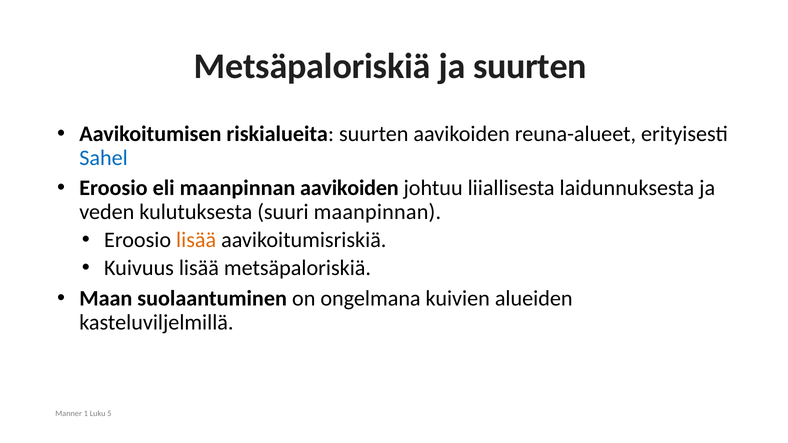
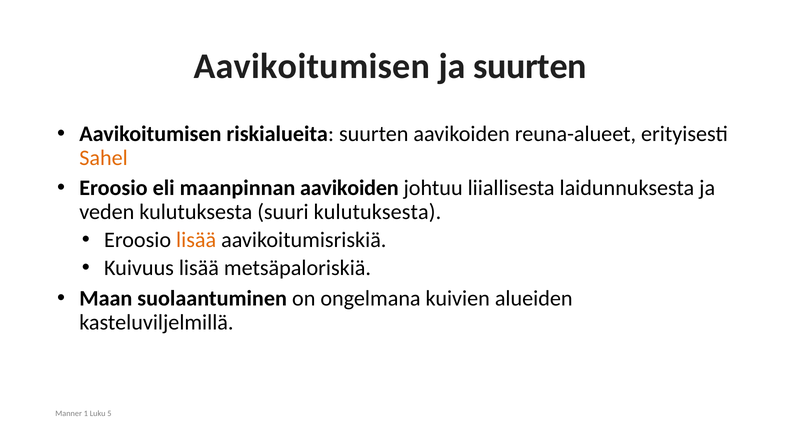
Metsäpaloriskiä at (312, 66): Metsäpaloriskiä -> Aavikoitumisen
Sahel colour: blue -> orange
suuri maanpinnan: maanpinnan -> kulutuksesta
